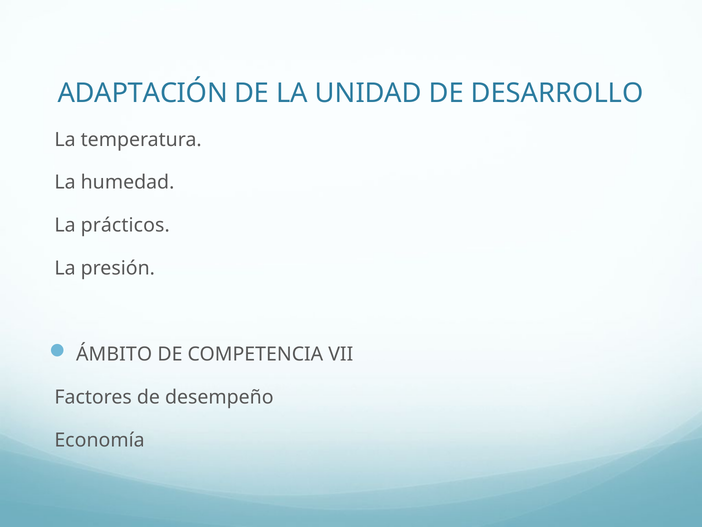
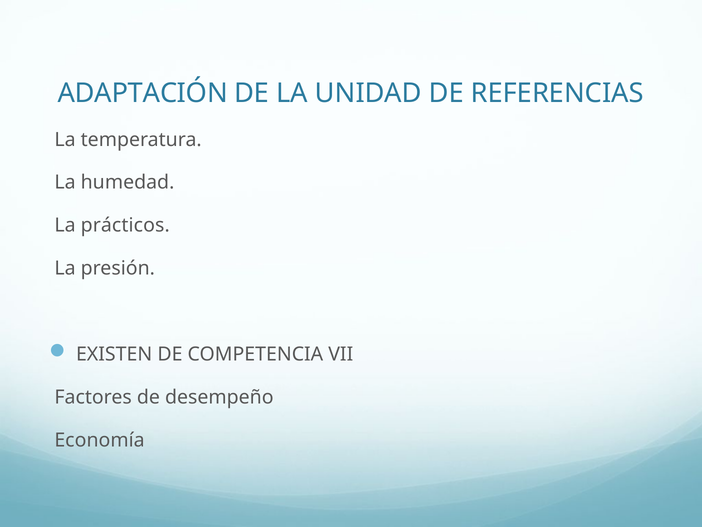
DESARROLLO: DESARROLLO -> REFERENCIAS
ÁMBITO: ÁMBITO -> EXISTEN
